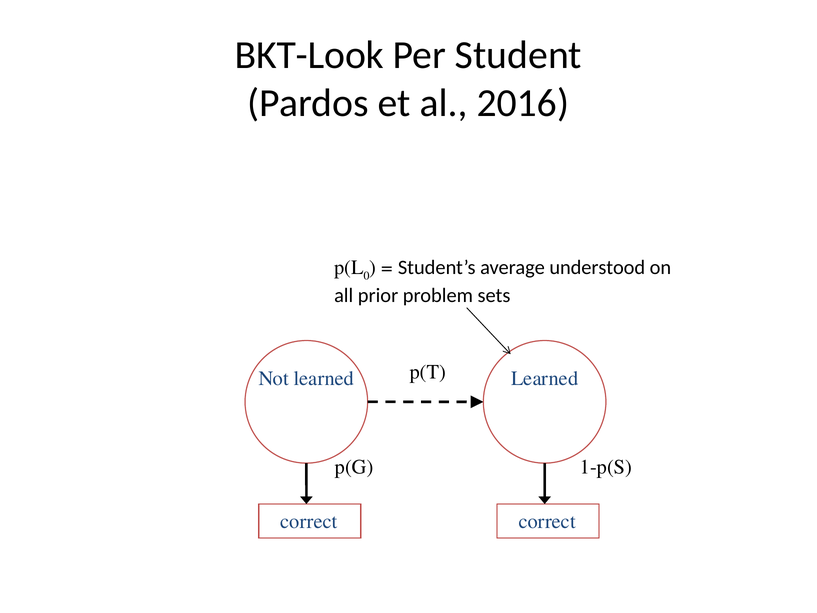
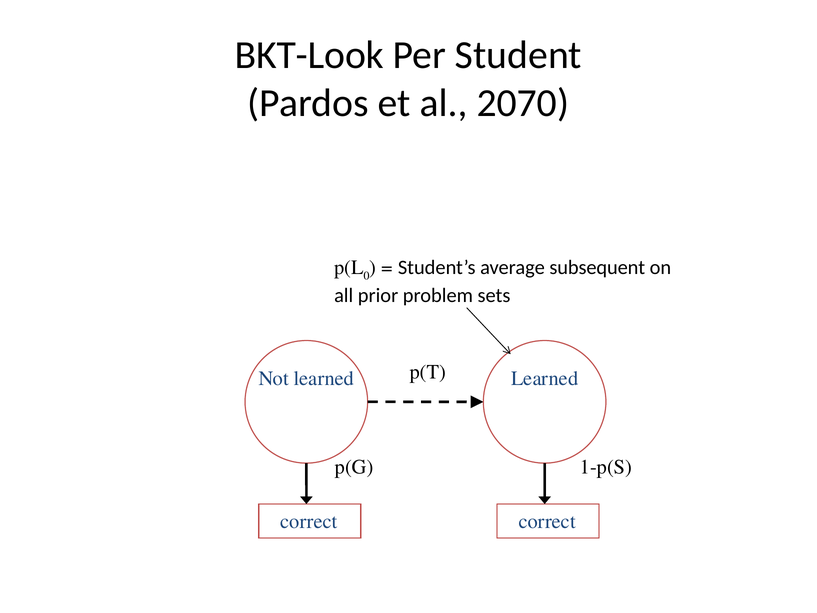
2016: 2016 -> 2070
understood: understood -> subsequent
